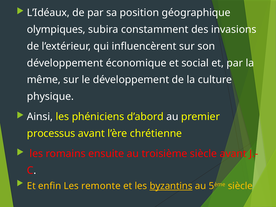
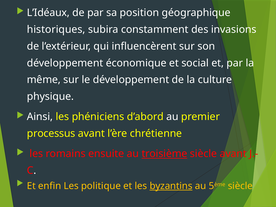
olympiques: olympiques -> historiques
troisième underline: none -> present
remonte: remonte -> politique
